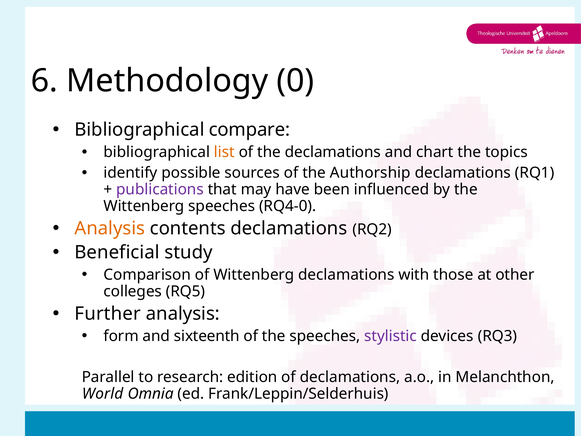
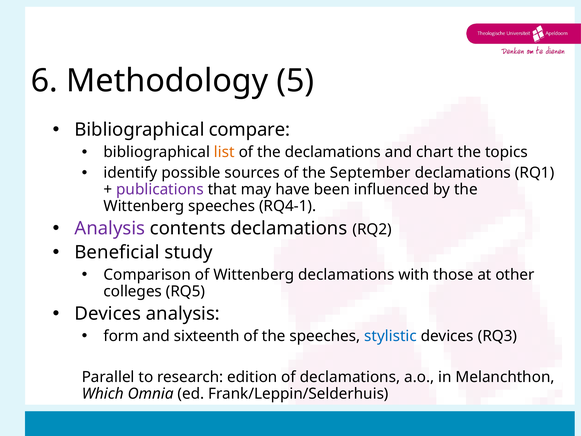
0: 0 -> 5
Authorship: Authorship -> September
RQ4-0: RQ4-0 -> RQ4-1
Analysis at (110, 228) colour: orange -> purple
Further at (108, 313): Further -> Devices
stylistic colour: purple -> blue
World: World -> Which
